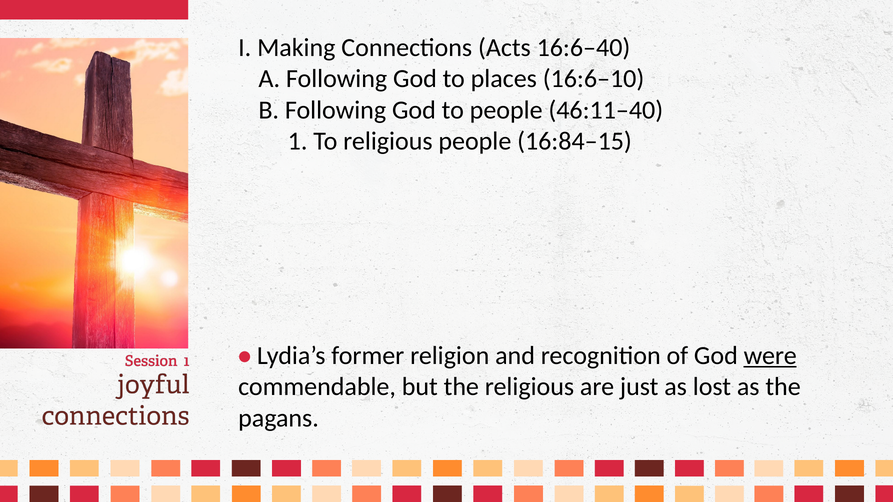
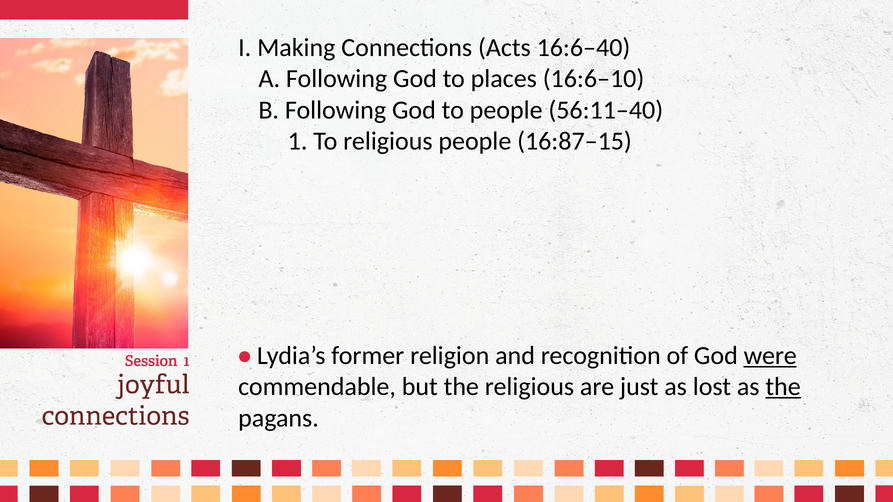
46:11–40: 46:11–40 -> 56:11–40
16:84–15: 16:84–15 -> 16:87–15
the at (783, 387) underline: none -> present
